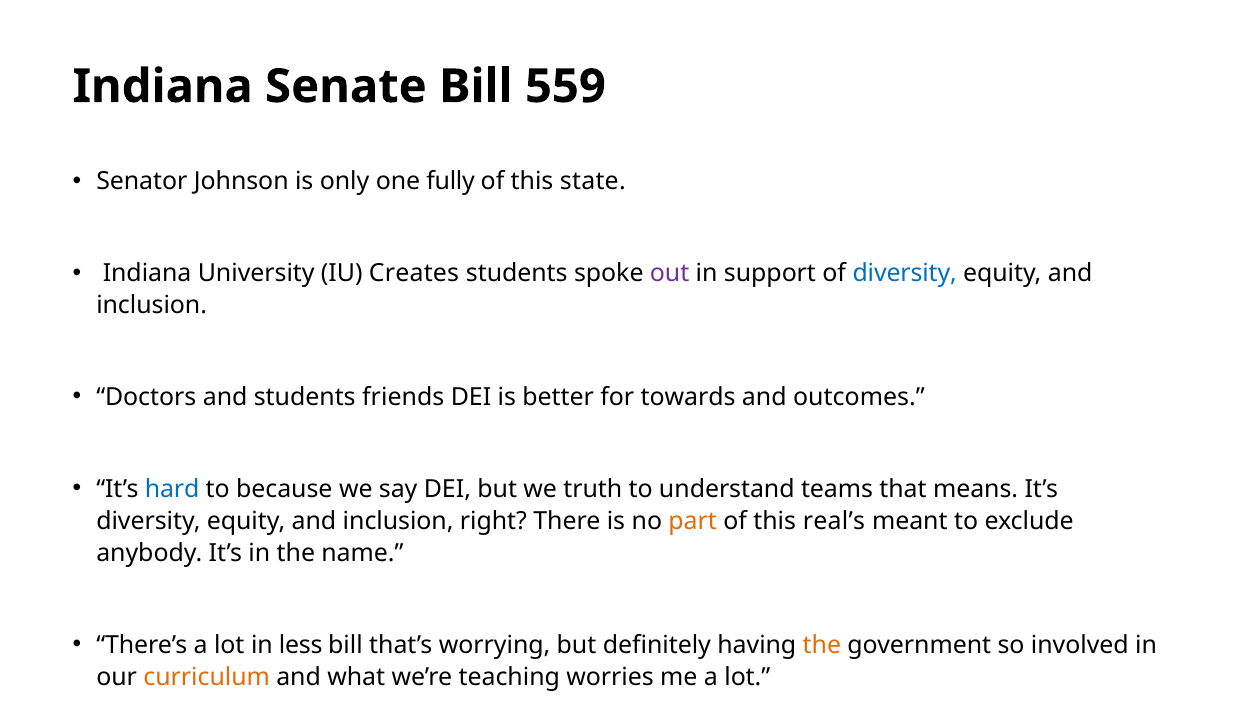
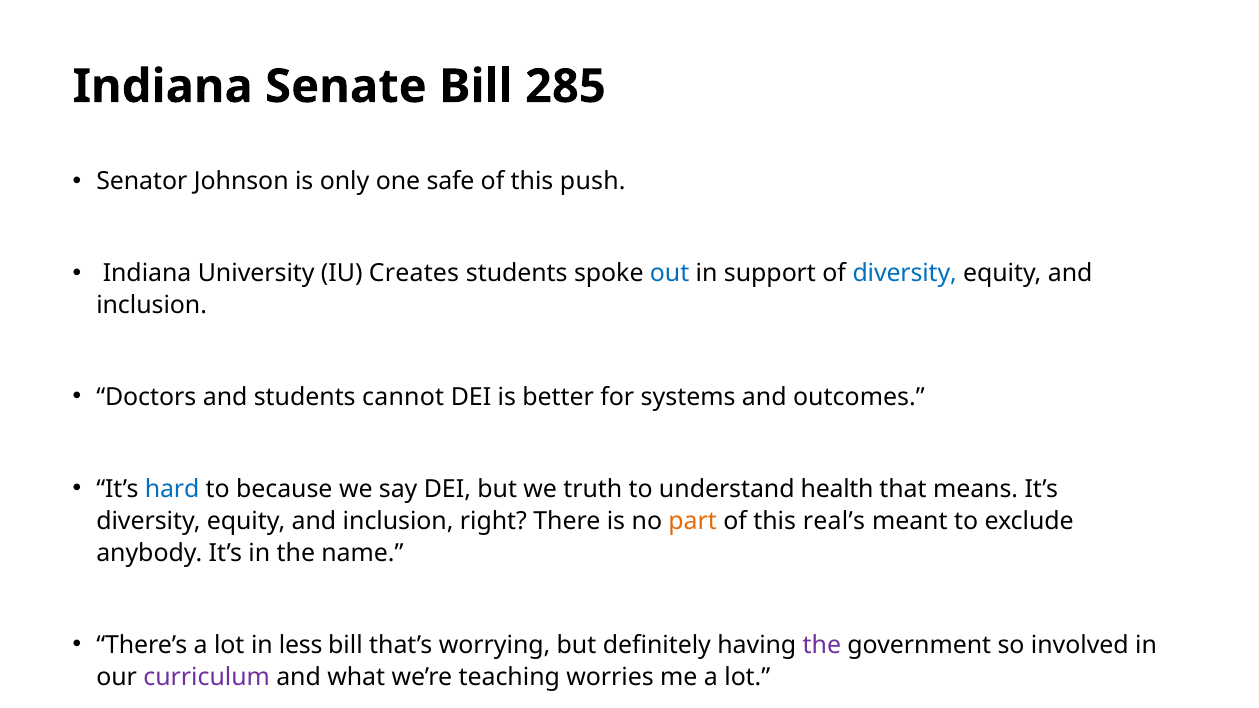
559: 559 -> 285
fully: fully -> safe
state: state -> push
out colour: purple -> blue
friends: friends -> cannot
towards: towards -> systems
teams: teams -> health
the at (822, 645) colour: orange -> purple
curriculum colour: orange -> purple
